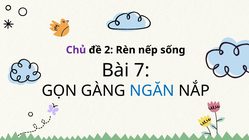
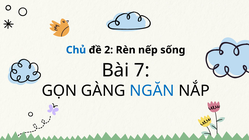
Chủ colour: purple -> blue
